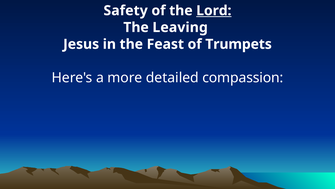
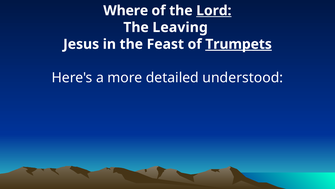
Safety: Safety -> Where
Trumpets underline: none -> present
compassion: compassion -> understood
